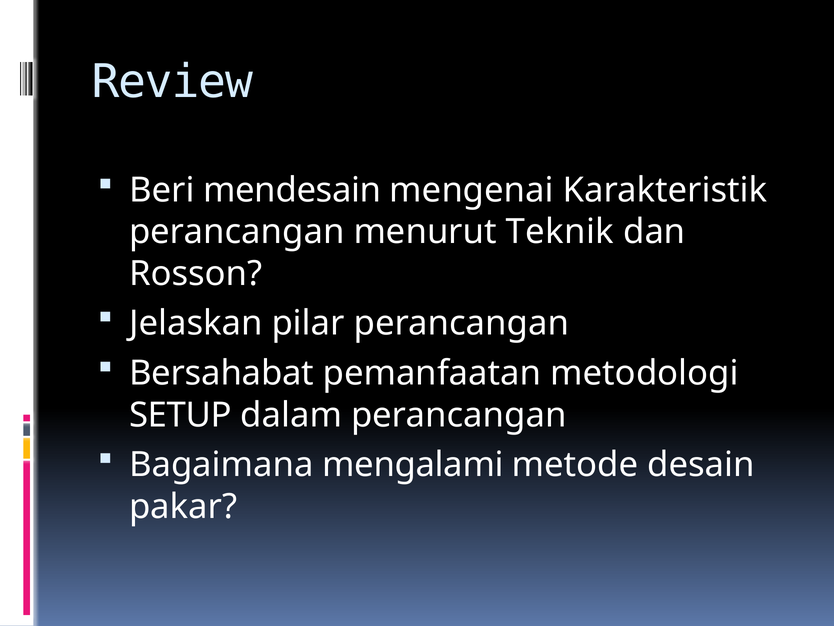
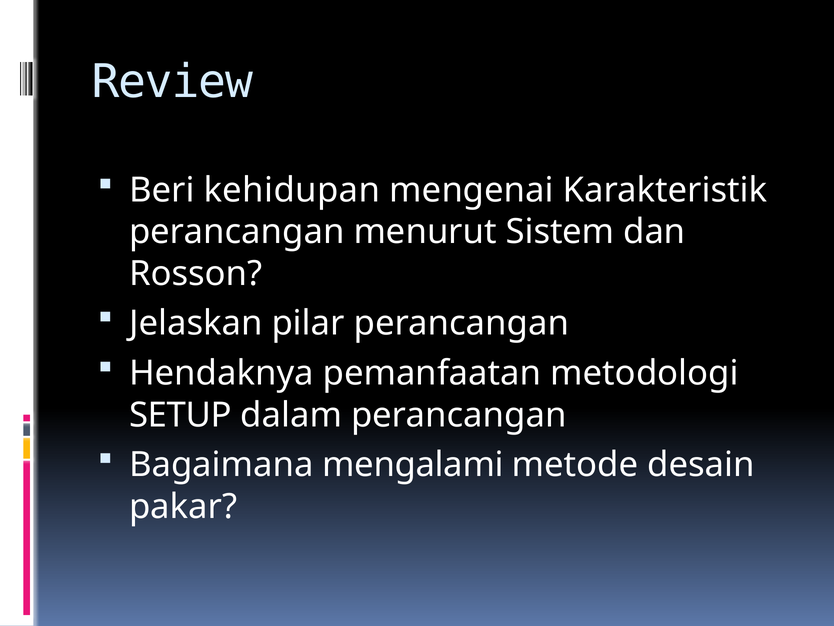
mendesain: mendesain -> kehidupan
Teknik: Teknik -> Sistem
Bersahabat: Bersahabat -> Hendaknya
